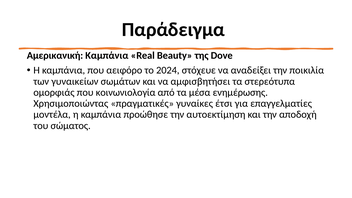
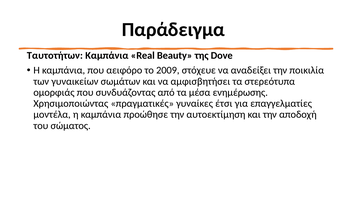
Αμερικανική: Αμερικανική -> Ταυτοτήτων
2024: 2024 -> 2009
κοινωνιολογία: κοινωνιολογία -> συνδυάζοντας
